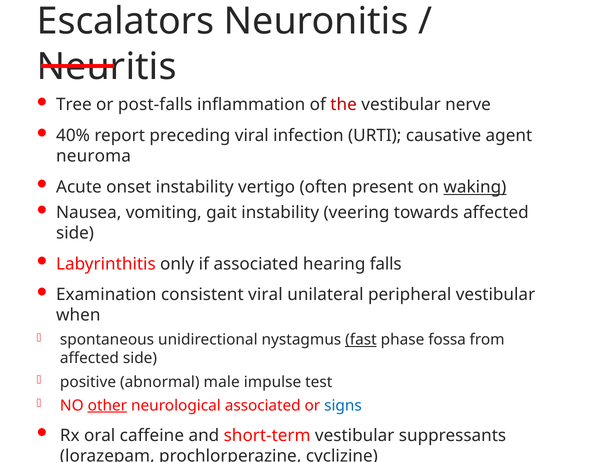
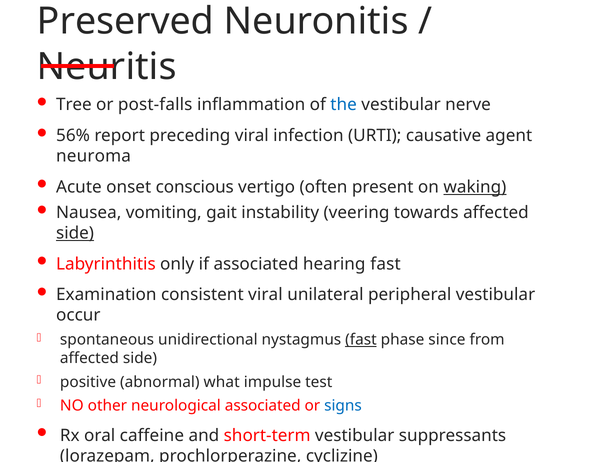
Escalators: Escalators -> Preserved
the colour: red -> blue
40%: 40% -> 56%
onset instability: instability -> conscious
side at (75, 233) underline: none -> present
hearing falls: falls -> fast
when: when -> occur
fossa: fossa -> since
male: male -> what
other underline: present -> none
